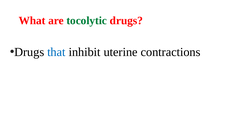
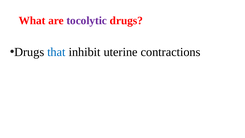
tocolytic colour: green -> purple
